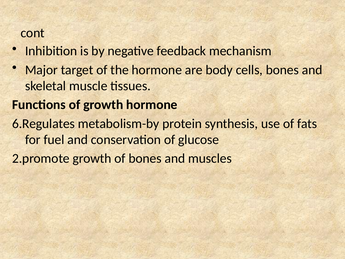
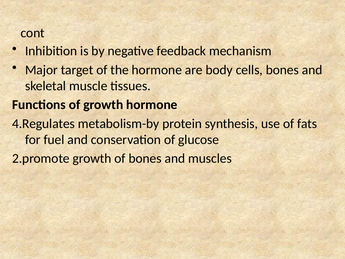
6.Regulates: 6.Regulates -> 4.Regulates
